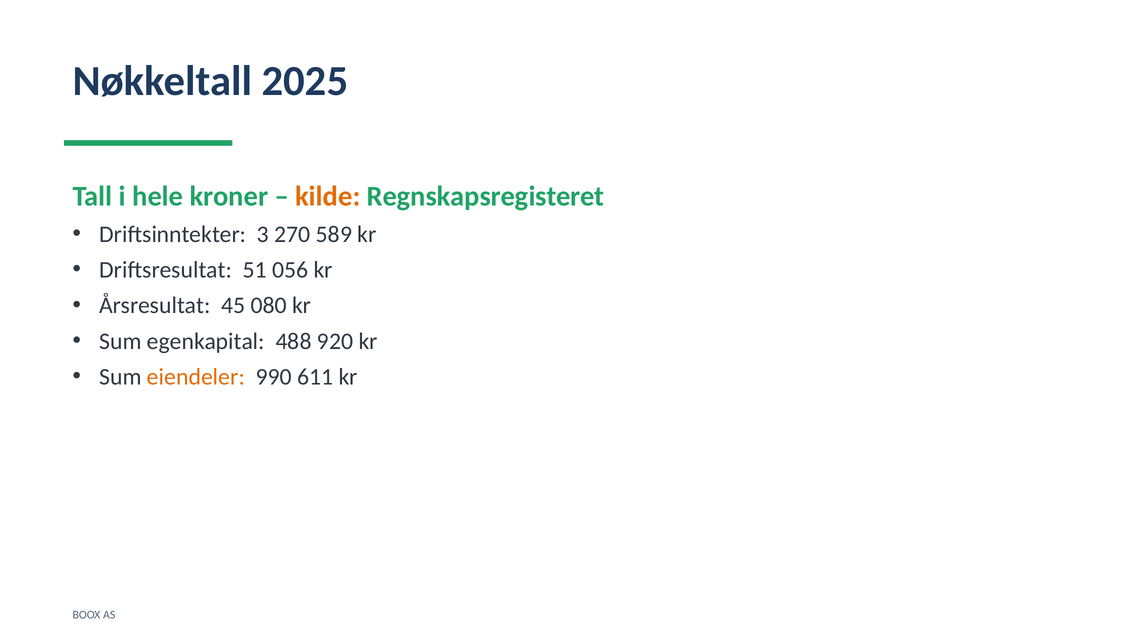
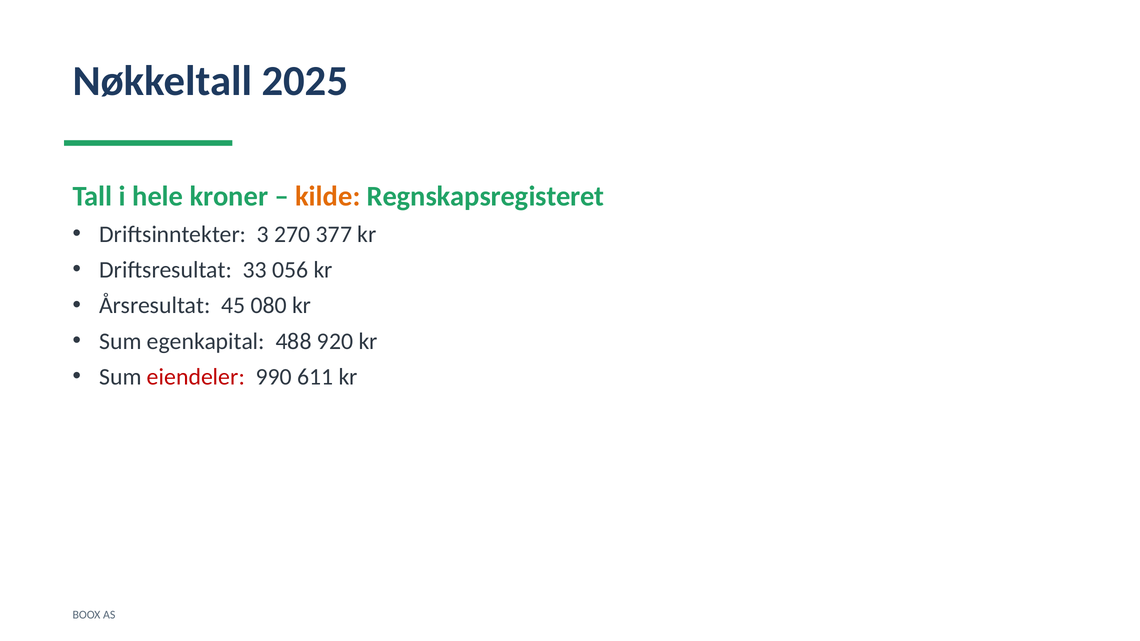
589: 589 -> 377
51: 51 -> 33
eiendeler colour: orange -> red
